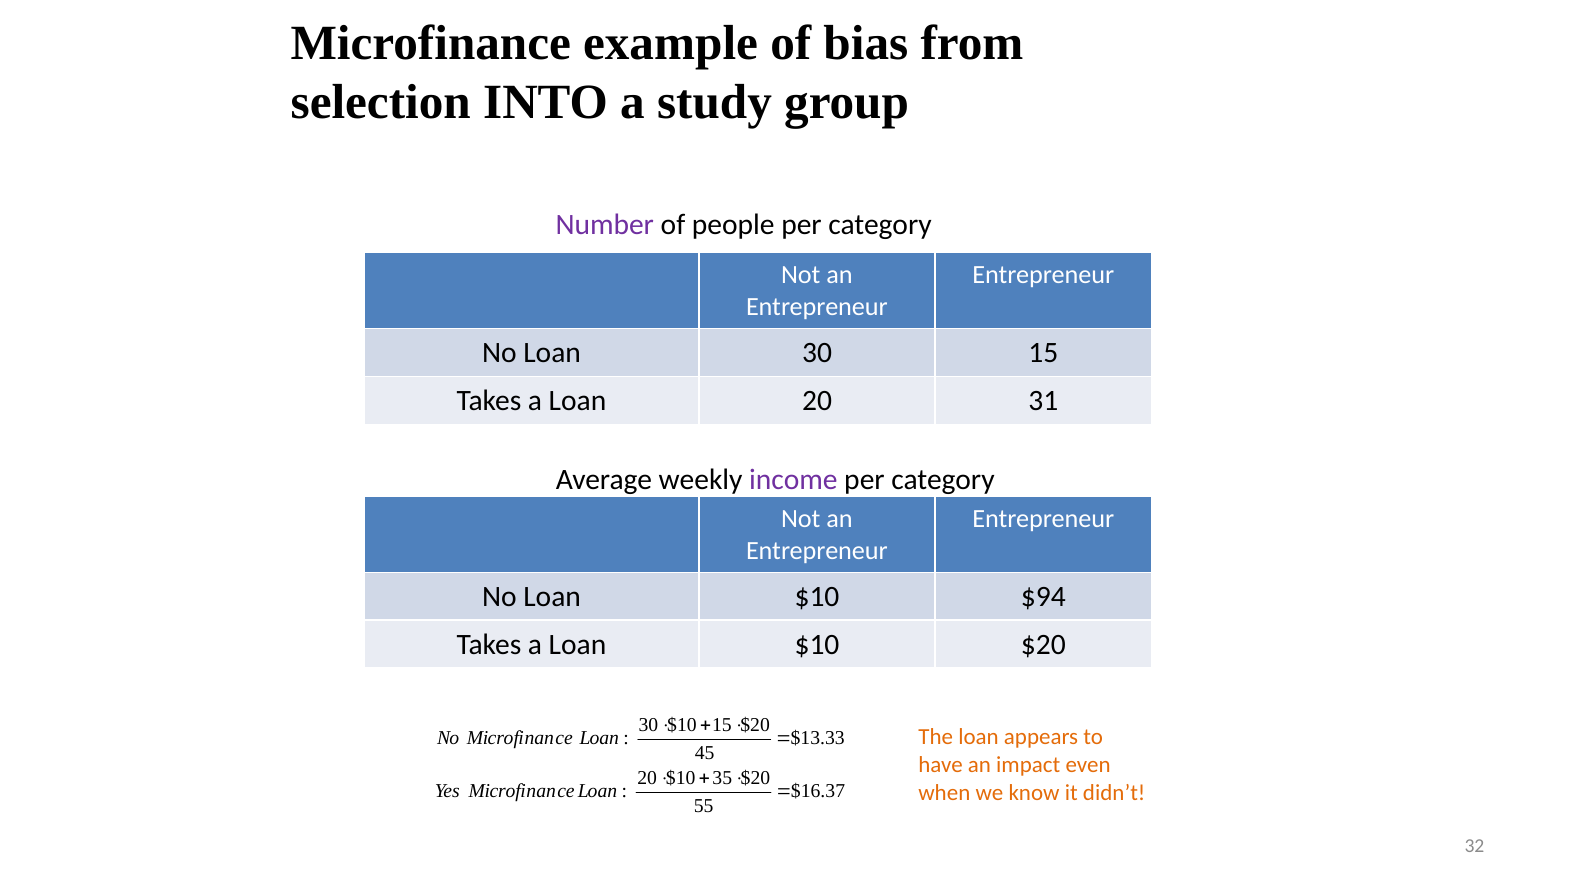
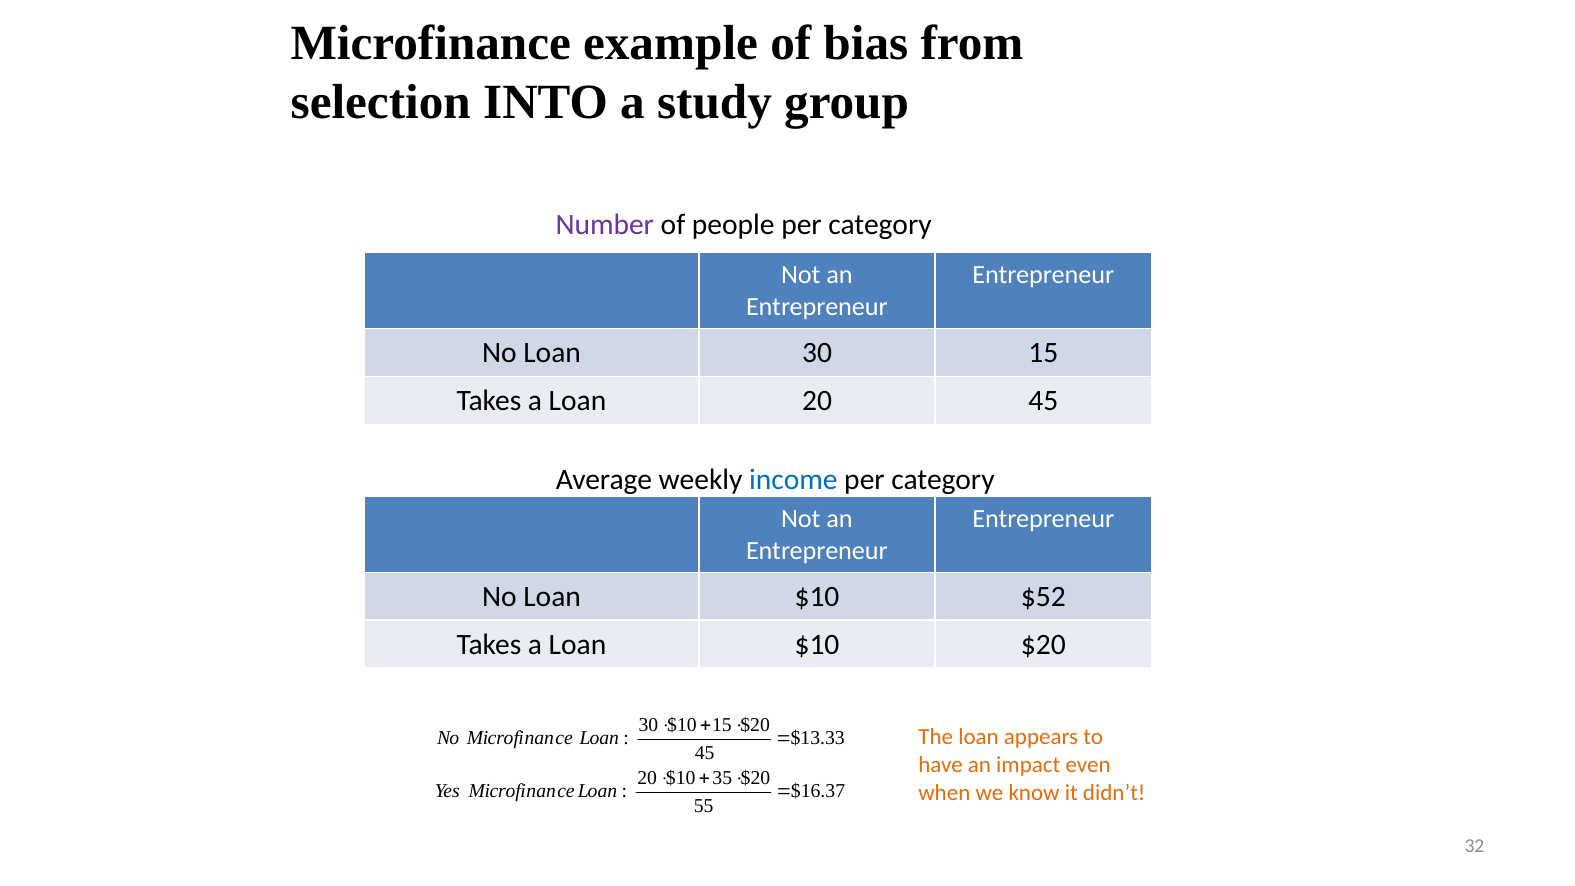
20 31: 31 -> 45
income colour: purple -> blue
$94: $94 -> $52
